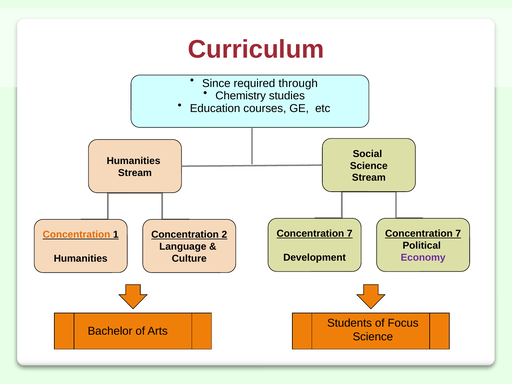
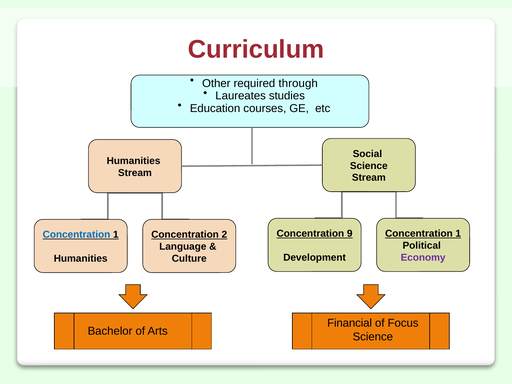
Since: Since -> Other
Chemistry: Chemistry -> Laureates
7 at (350, 234): 7 -> 9
7 at (458, 234): 7 -> 1
Concentration at (76, 235) colour: orange -> blue
Students: Students -> Financial
